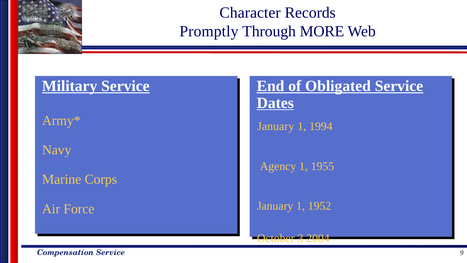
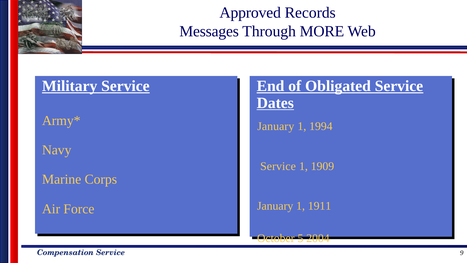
Character: Character -> Approved
Promptly: Promptly -> Messages
Agency at (278, 166): Agency -> Service
1955: 1955 -> 1909
1952: 1952 -> 1911
3: 3 -> 5
